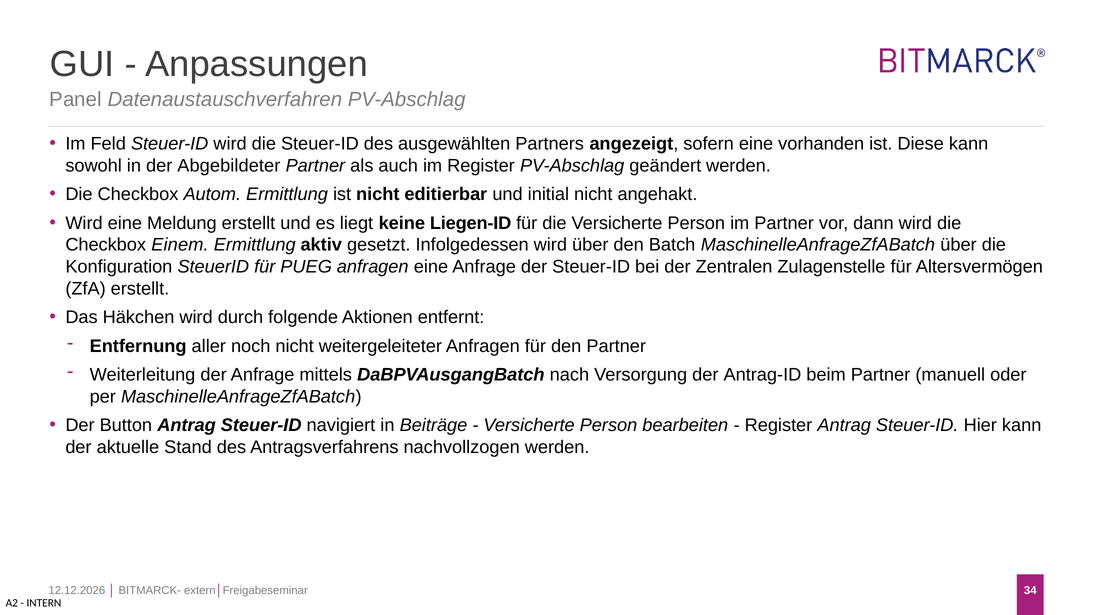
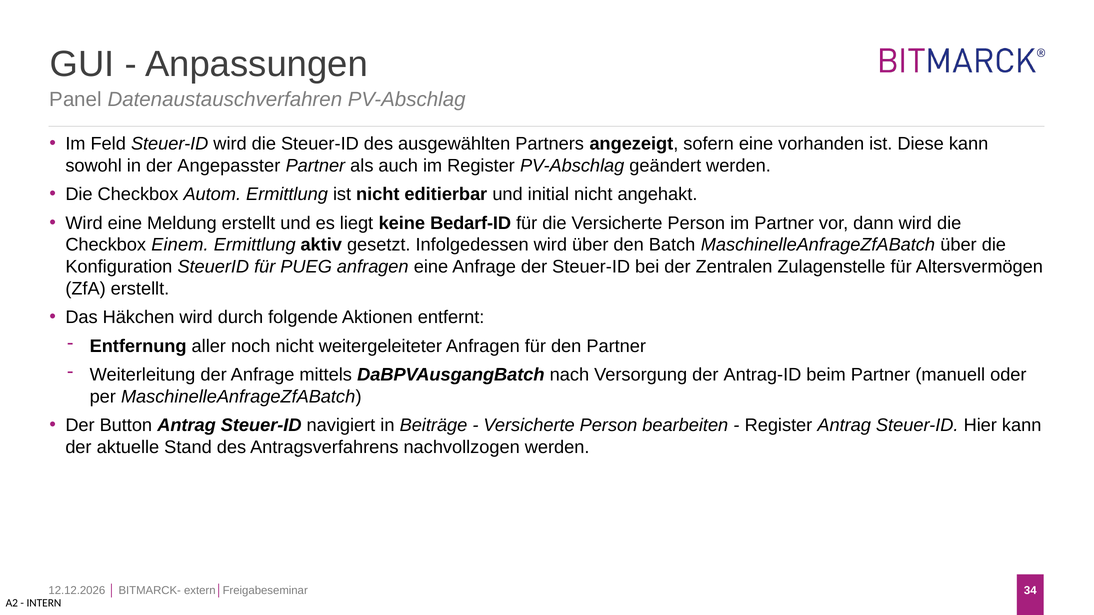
Abgebildeter: Abgebildeter -> Angepasster
Liegen-ID: Liegen-ID -> Bedarf-ID
